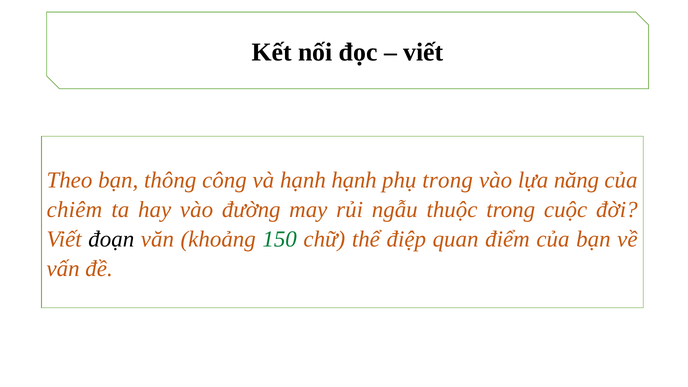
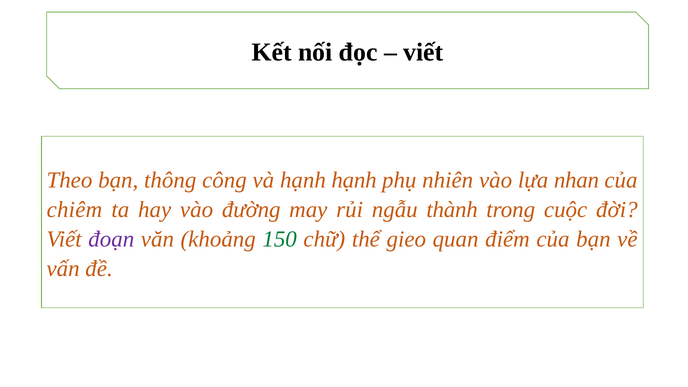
phụ trong: trong -> nhiên
năng: năng -> nhan
thuộc: thuộc -> thành
đoạn colour: black -> purple
điệp: điệp -> gieo
